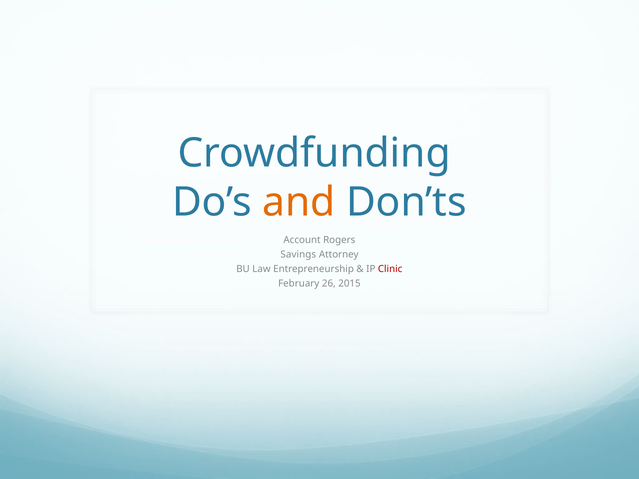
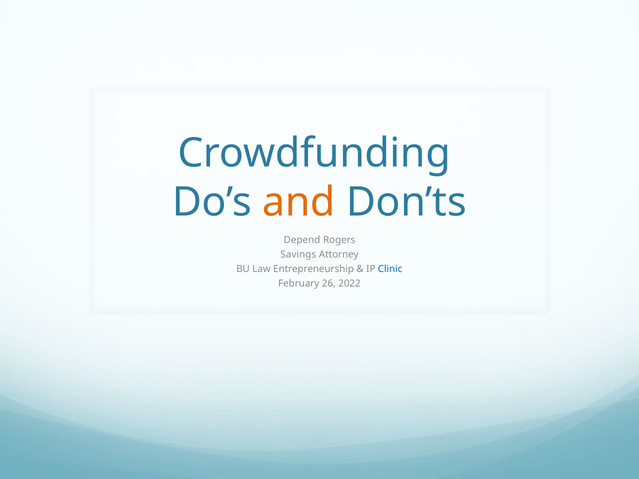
Account: Account -> Depend
Clinic colour: red -> blue
2015: 2015 -> 2022
